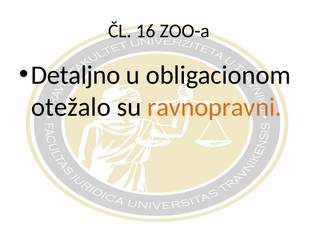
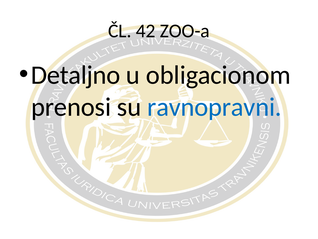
16: 16 -> 42
otežalo: otežalo -> prenosi
ravnopravni colour: orange -> blue
